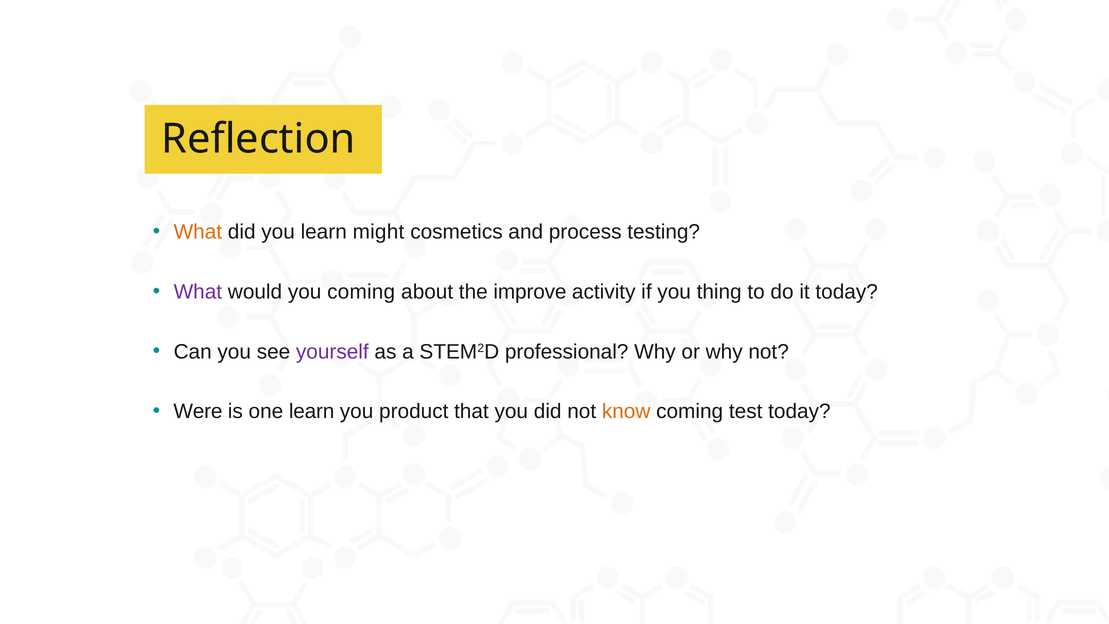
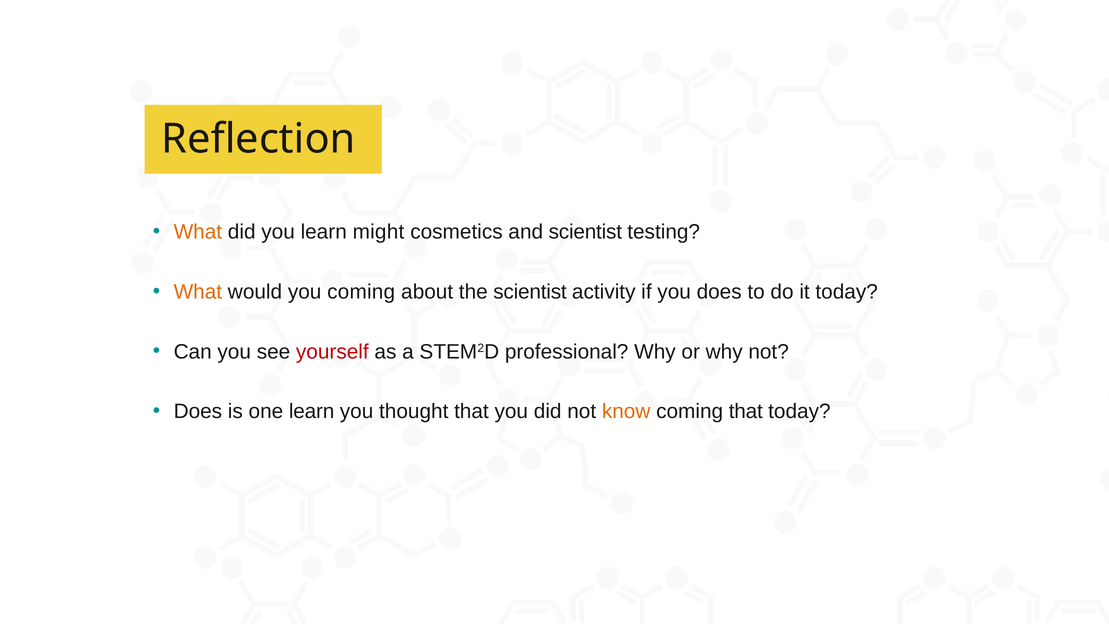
and process: process -> scientist
What at (198, 292) colour: purple -> orange
the improve: improve -> scientist
you thing: thing -> does
yourself colour: purple -> red
Were at (198, 411): Were -> Does
product: product -> thought
coming test: test -> that
